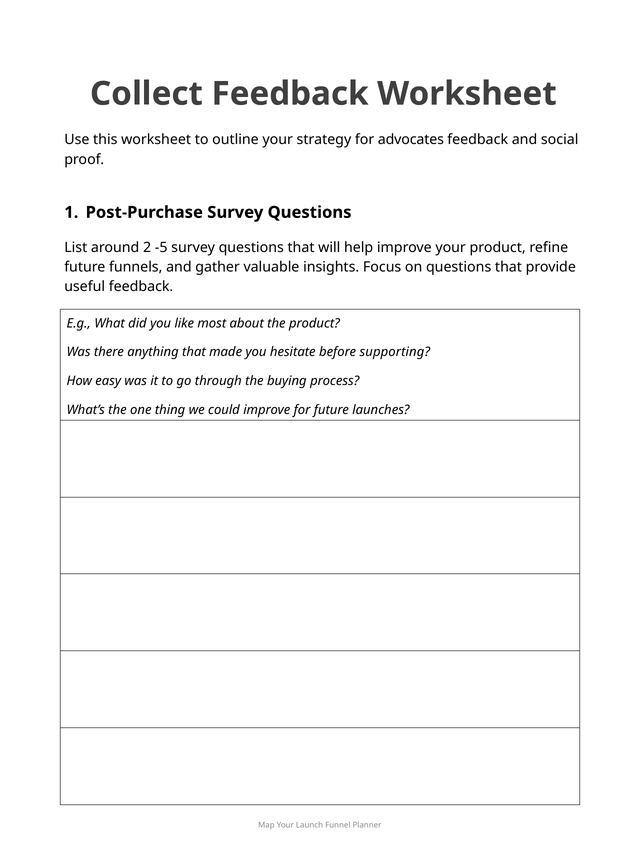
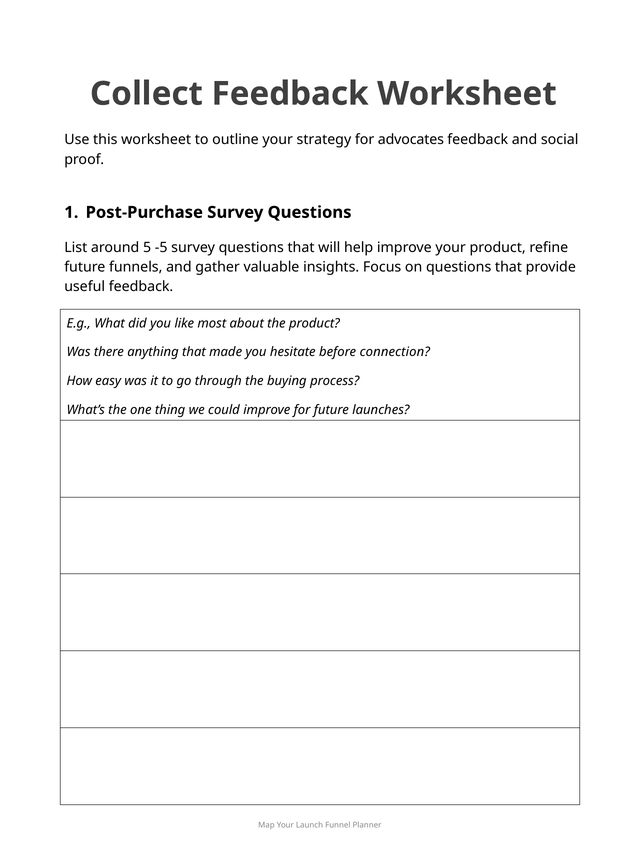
2: 2 -> 5
supporting: supporting -> connection
